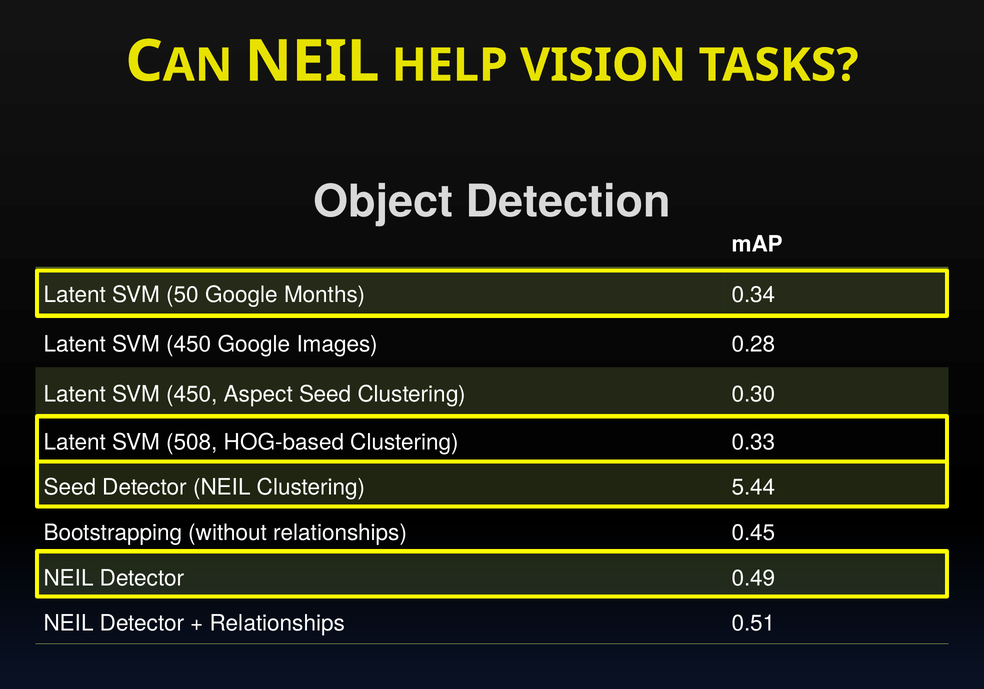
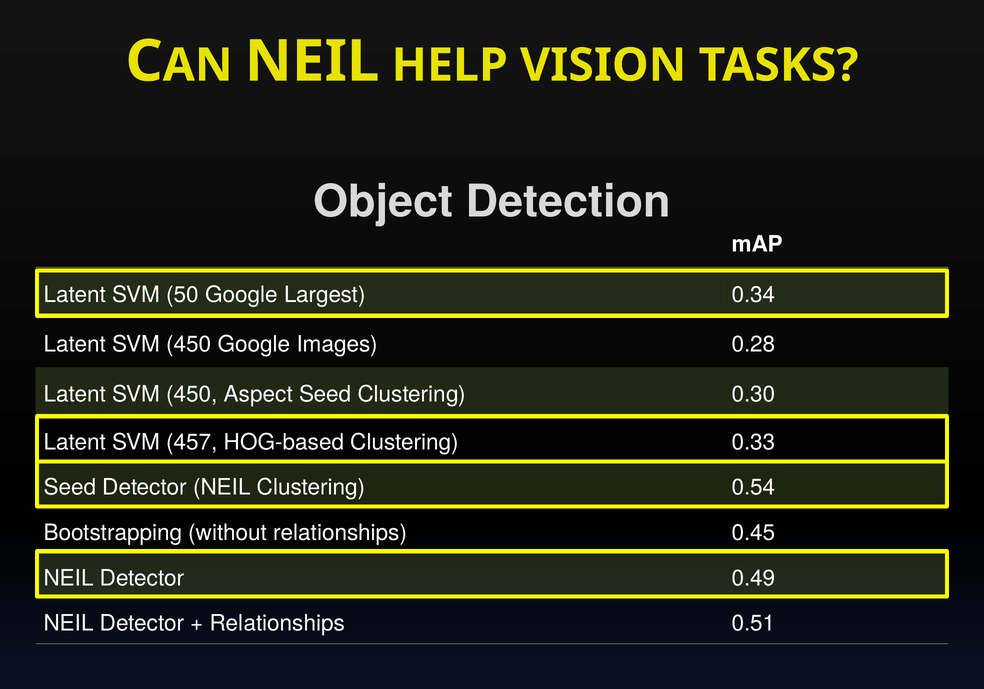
Months: Months -> Largest
508: 508 -> 457
5.44: 5.44 -> 0.54
